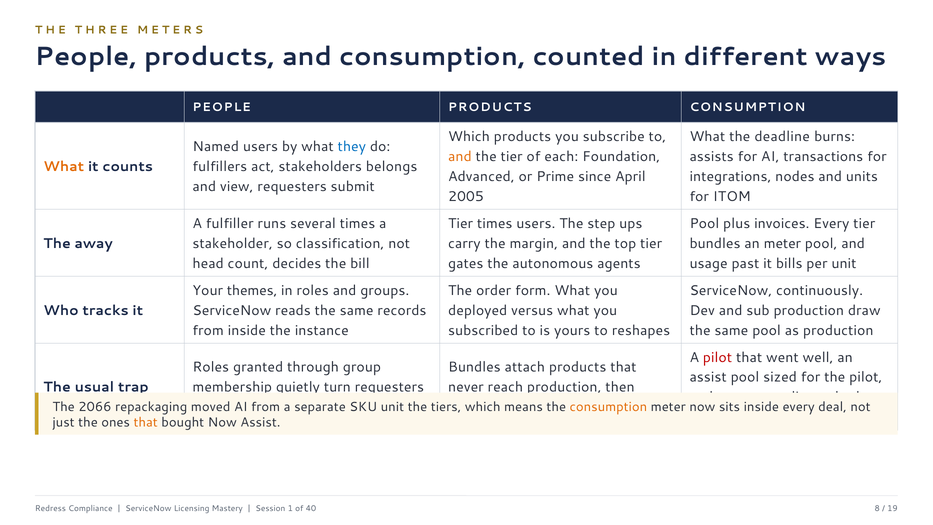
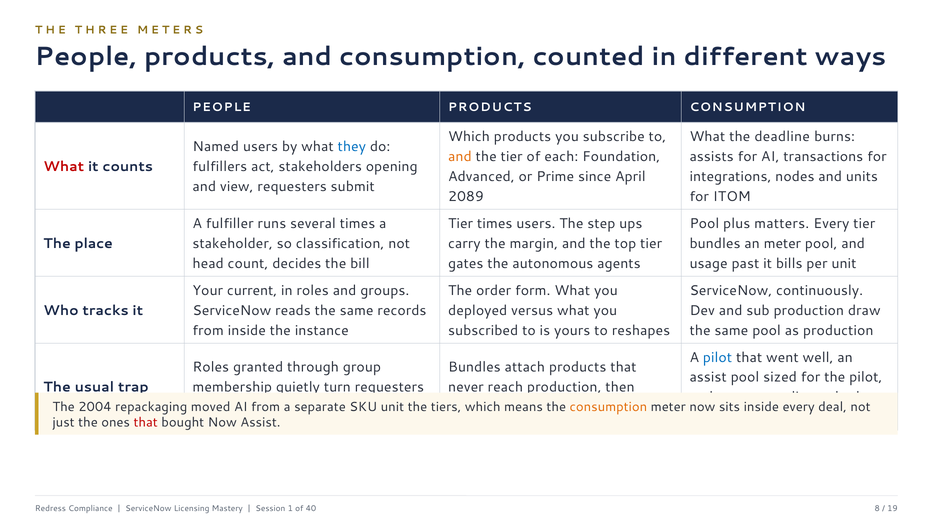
What at (64, 167) colour: orange -> red
belongs: belongs -> opening
2005: 2005 -> 2089
invoices: invoices -> matters
away: away -> place
themes: themes -> current
pilot at (717, 357) colour: red -> blue
2066: 2066 -> 2004
that at (146, 422) colour: orange -> red
